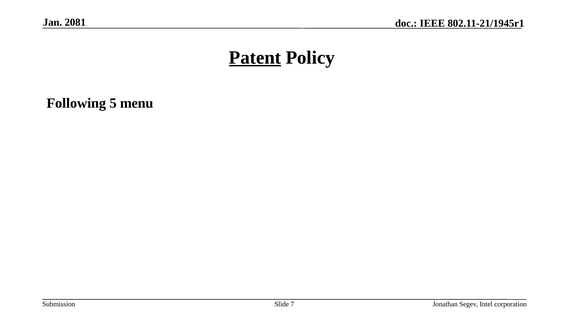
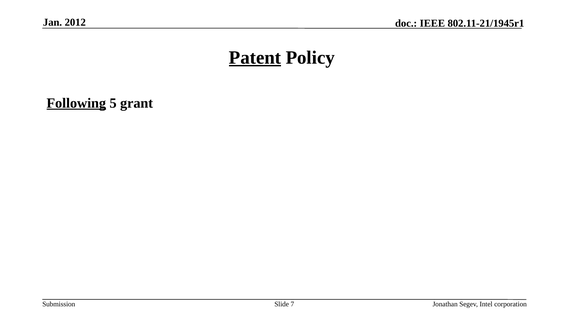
2081: 2081 -> 2012
Following underline: none -> present
menu: menu -> grant
